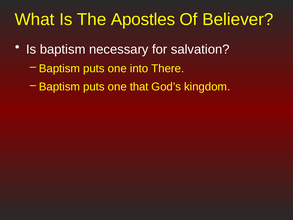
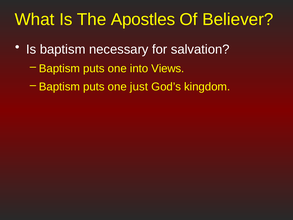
There: There -> Views
that: that -> just
